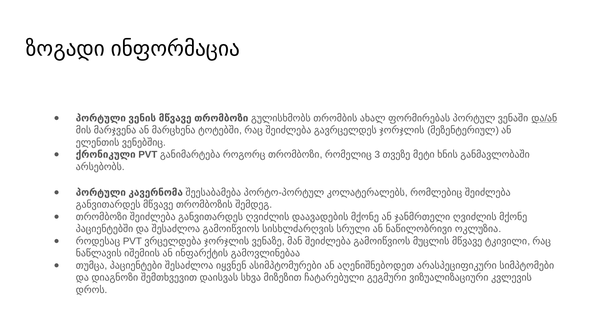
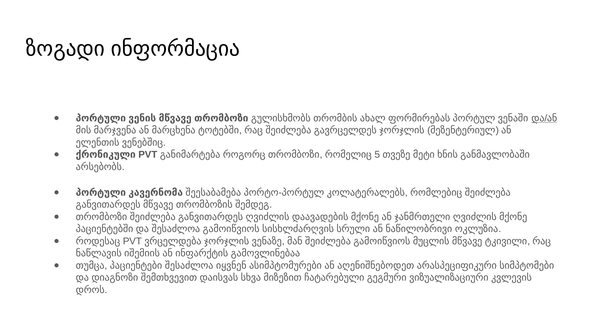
3: 3 -> 5
